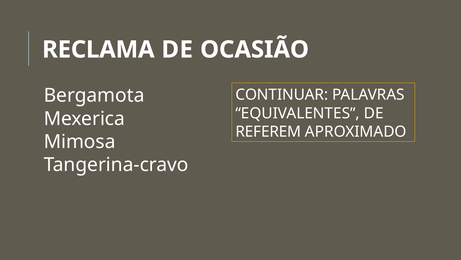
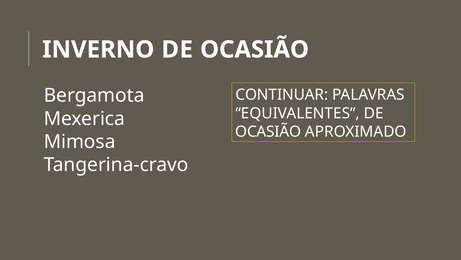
RECLAMA: RECLAMA -> INVERNO
REFEREM at (268, 131): REFEREM -> OCASIÃO
